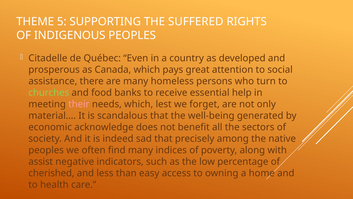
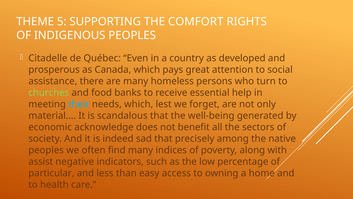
SUFFERED: SUFFERED -> COMFORT
their colour: pink -> light blue
cherished: cherished -> particular
